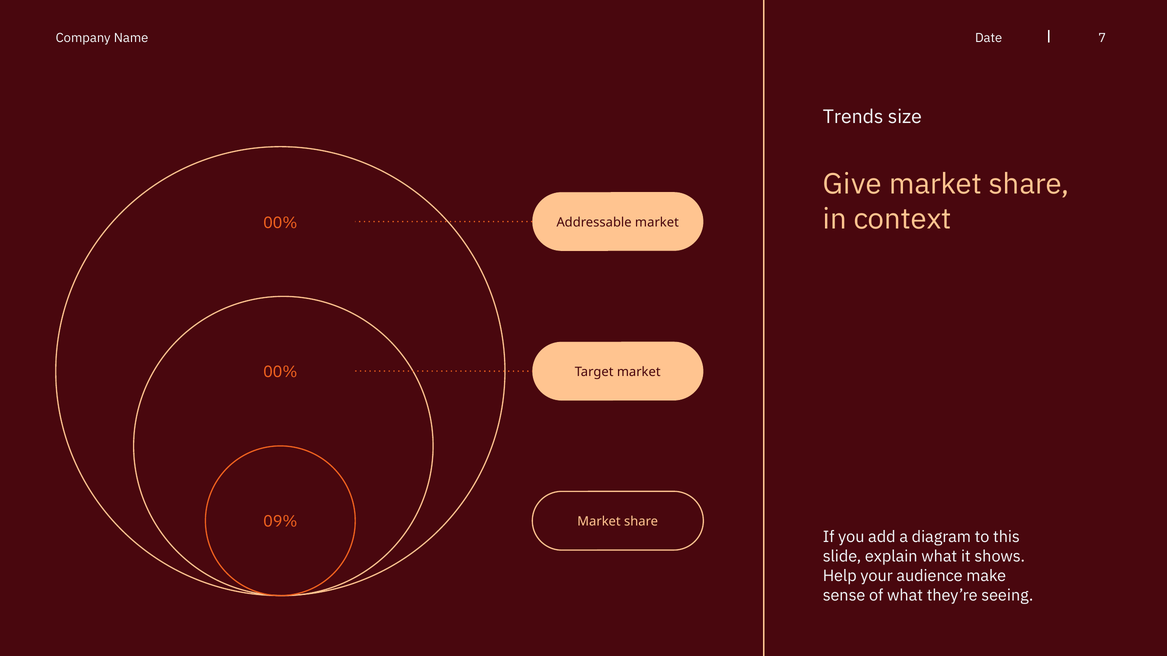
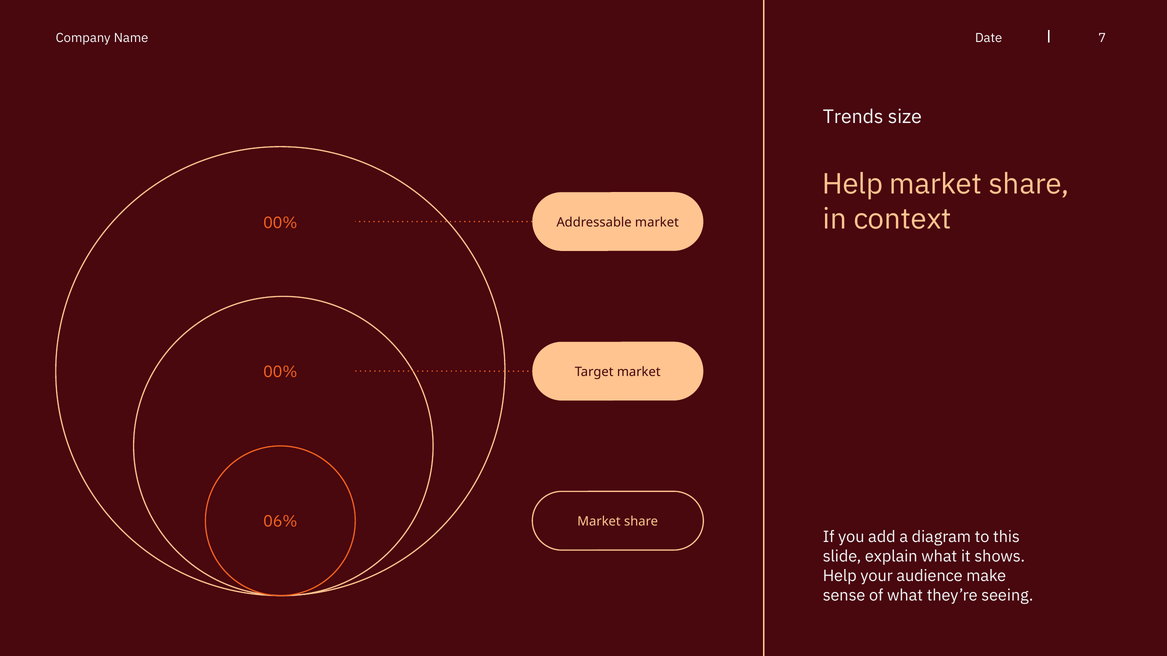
Give at (852, 184): Give -> Help
09%: 09% -> 06%
